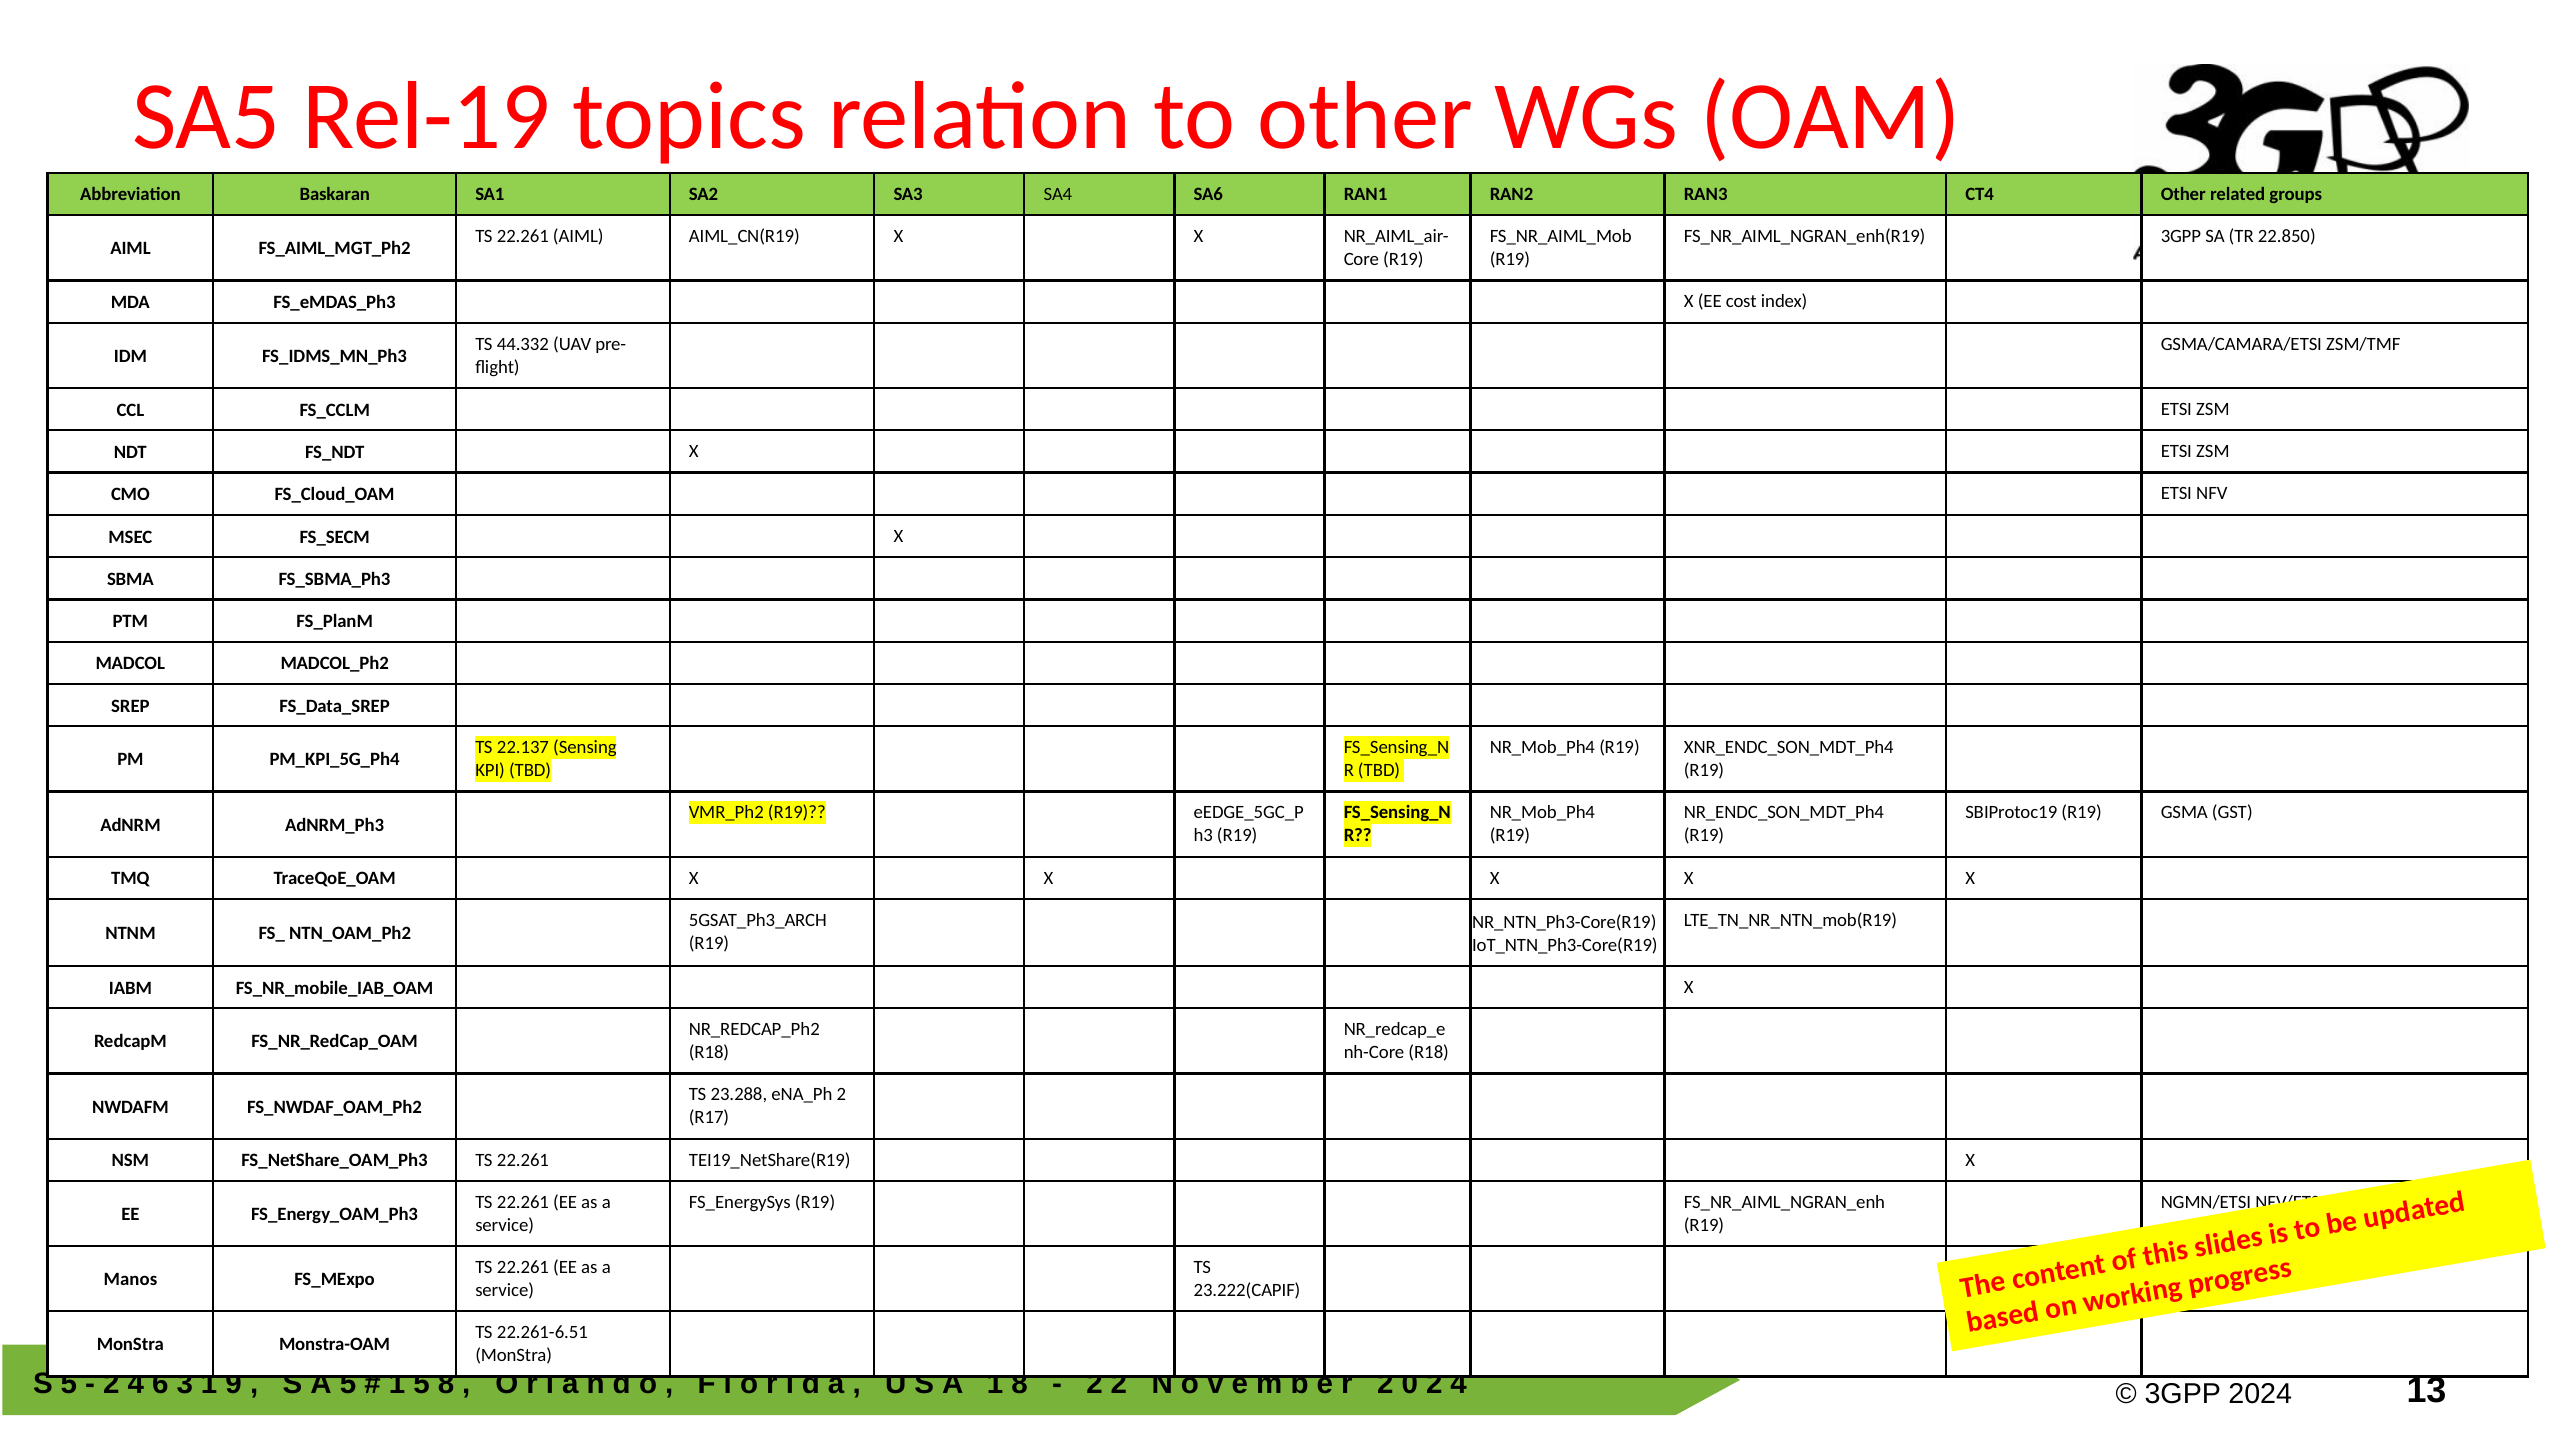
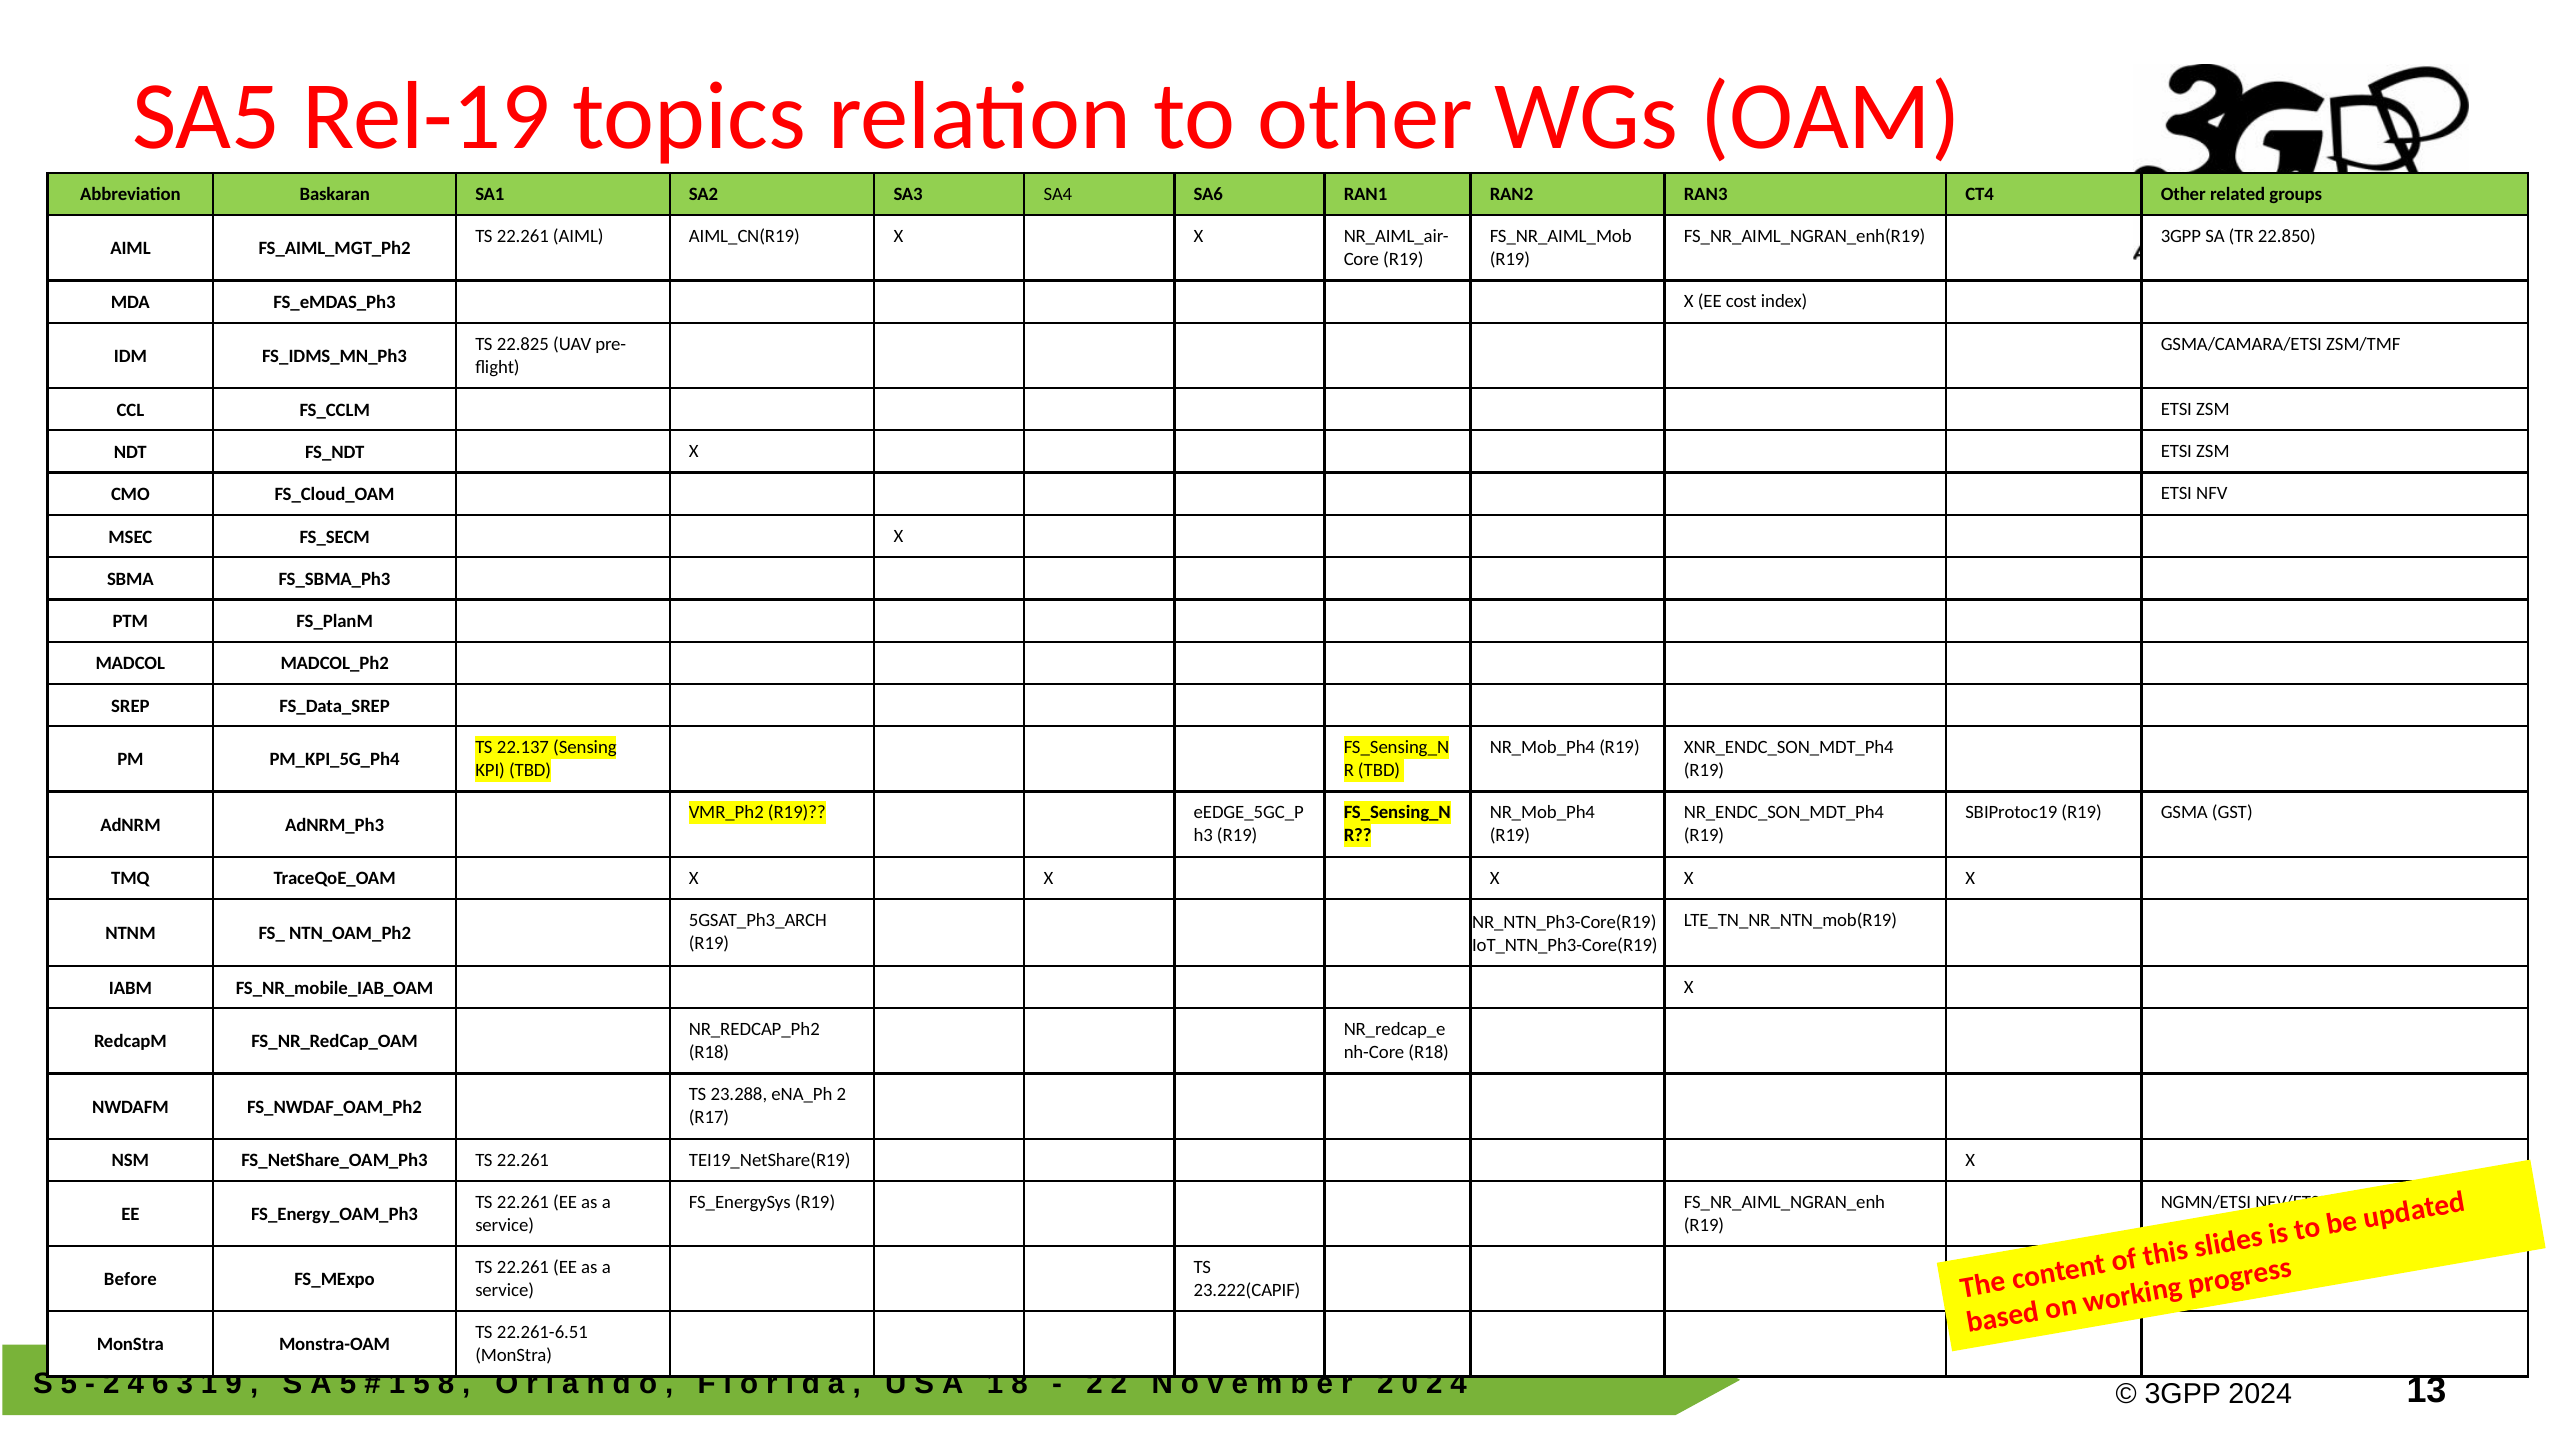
44.332: 44.332 -> 22.825
Manos: Manos -> Before
